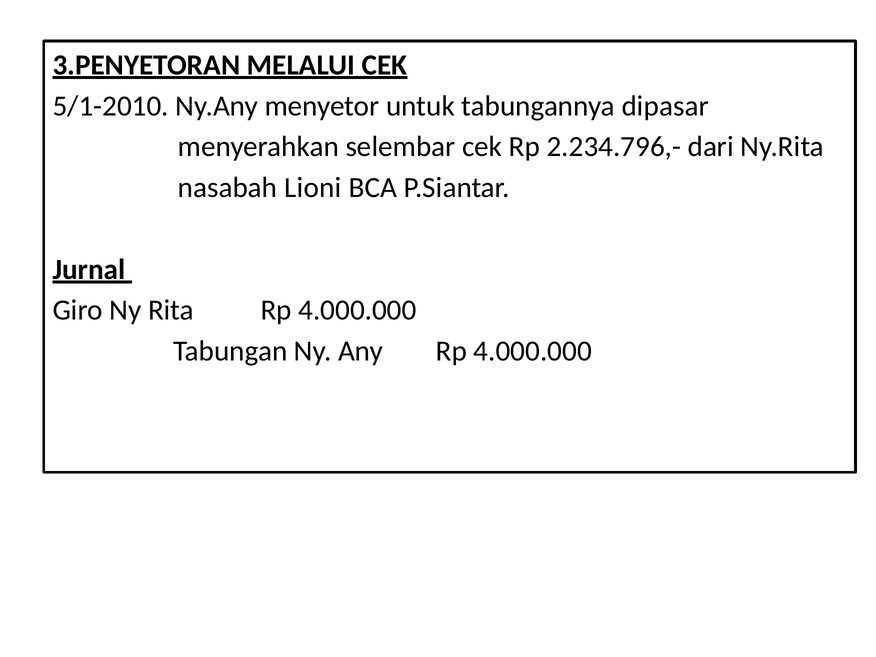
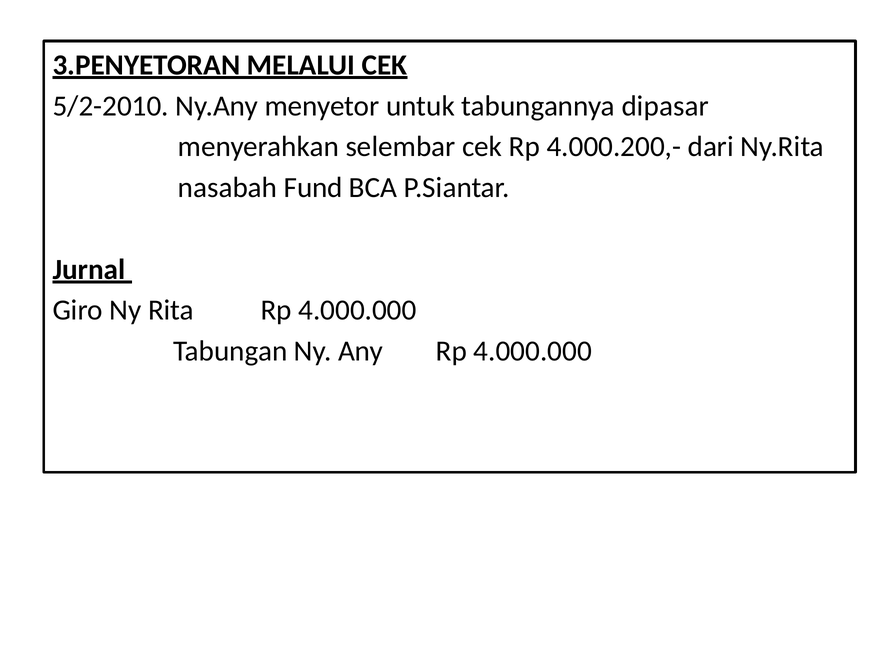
5/1-2010: 5/1-2010 -> 5/2-2010
2.234.796,-: 2.234.796,- -> 4.000.200,-
Lioni: Lioni -> Fund
